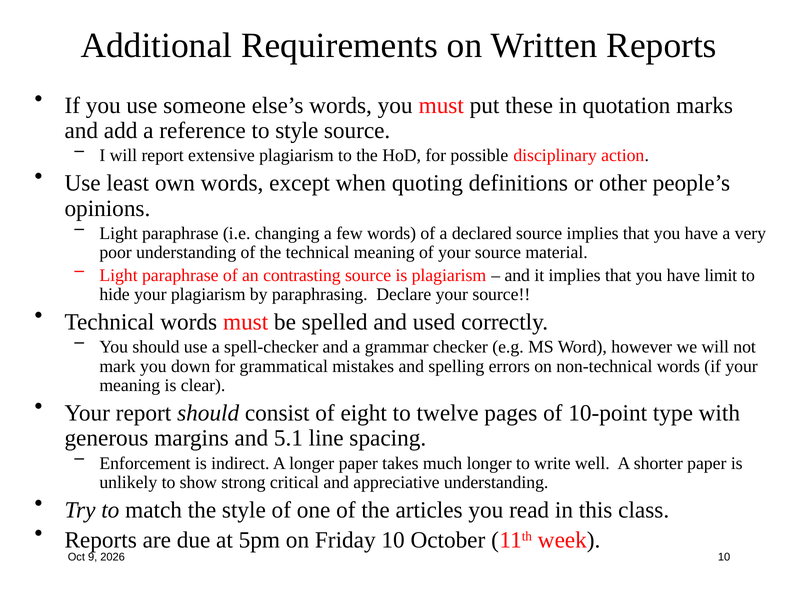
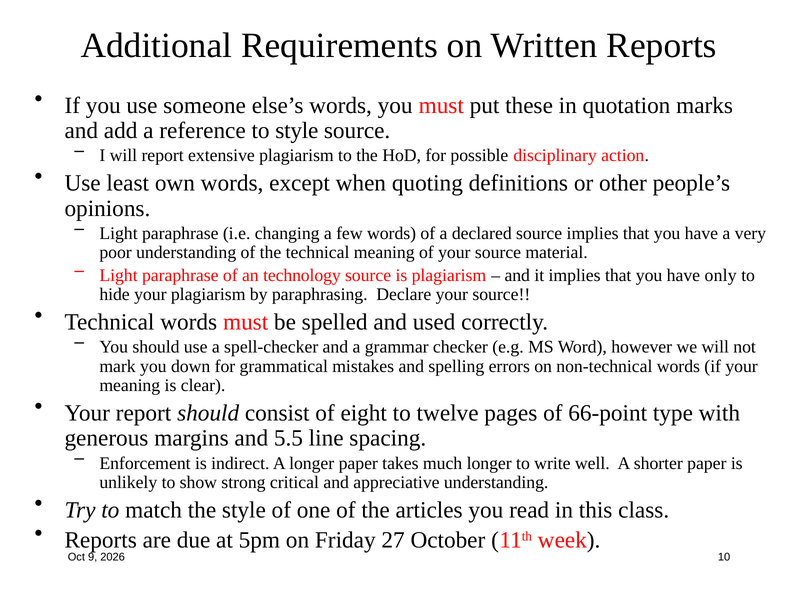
contrasting: contrasting -> technology
limit: limit -> only
10-point: 10-point -> 66-point
5.1: 5.1 -> 5.5
Friday 10: 10 -> 27
